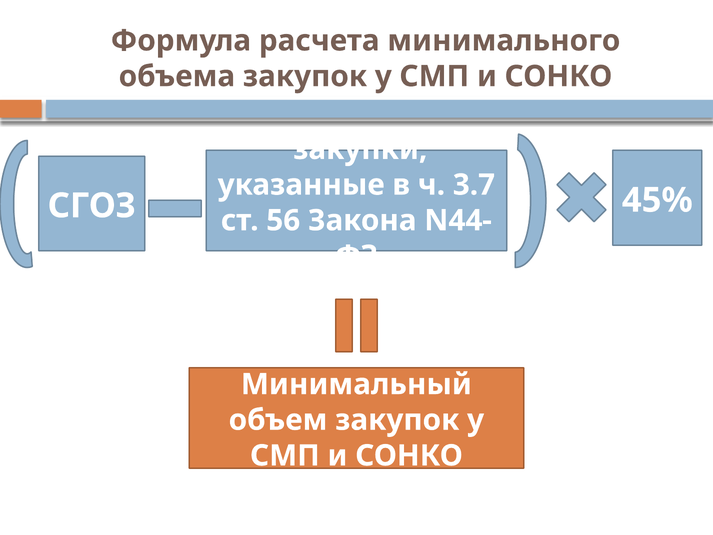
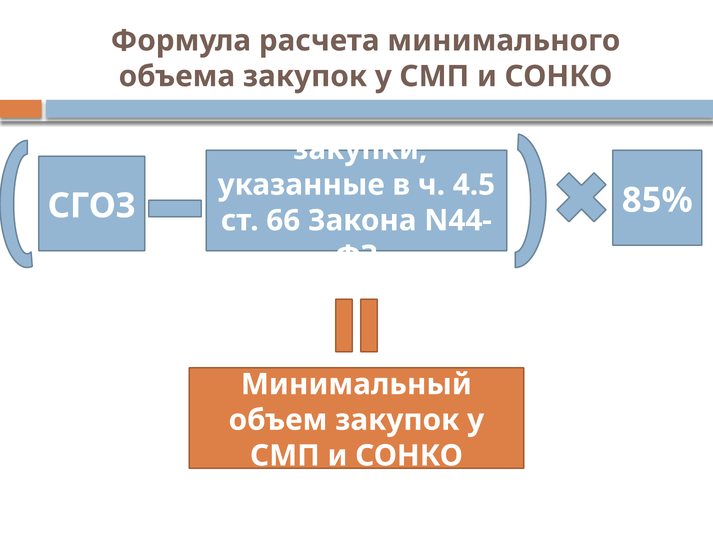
3.7: 3.7 -> 4.5
45%: 45% -> 85%
56: 56 -> 66
